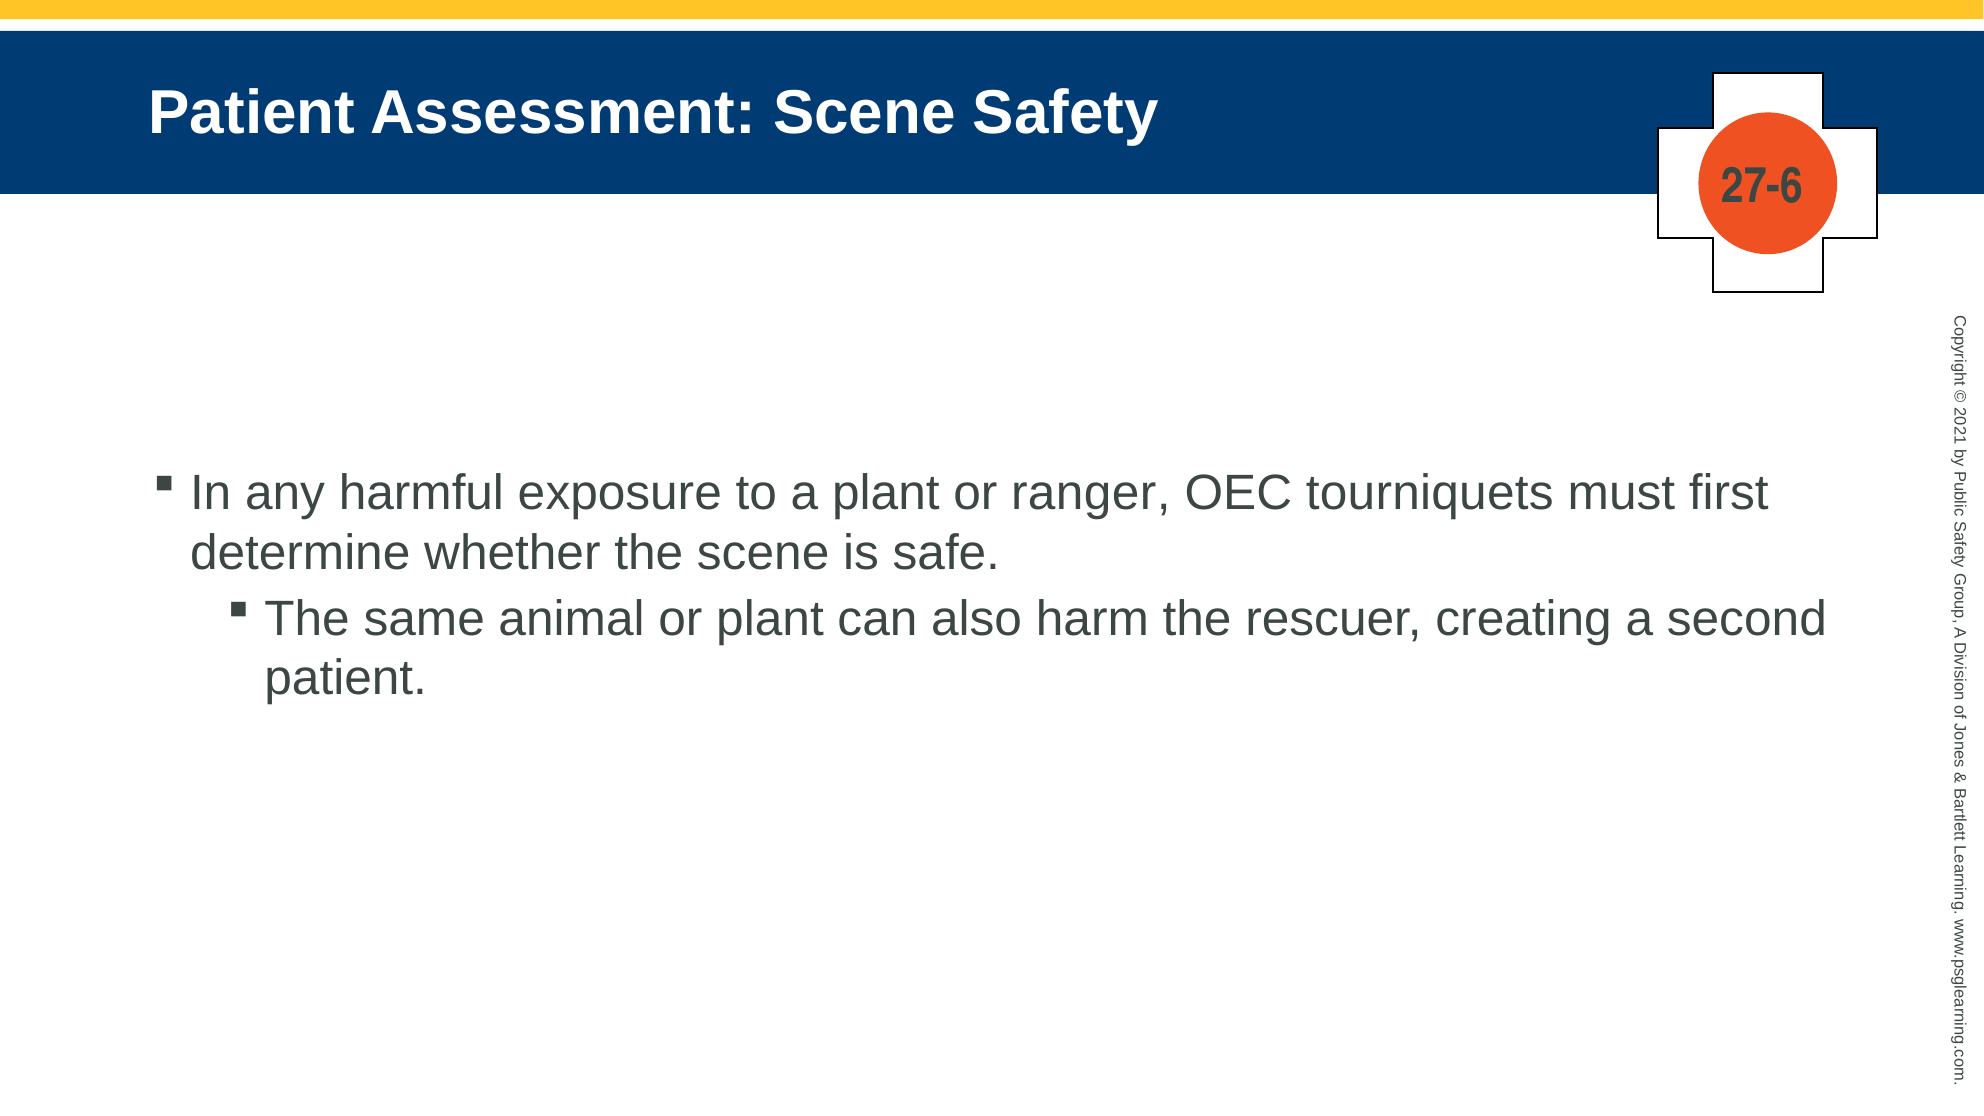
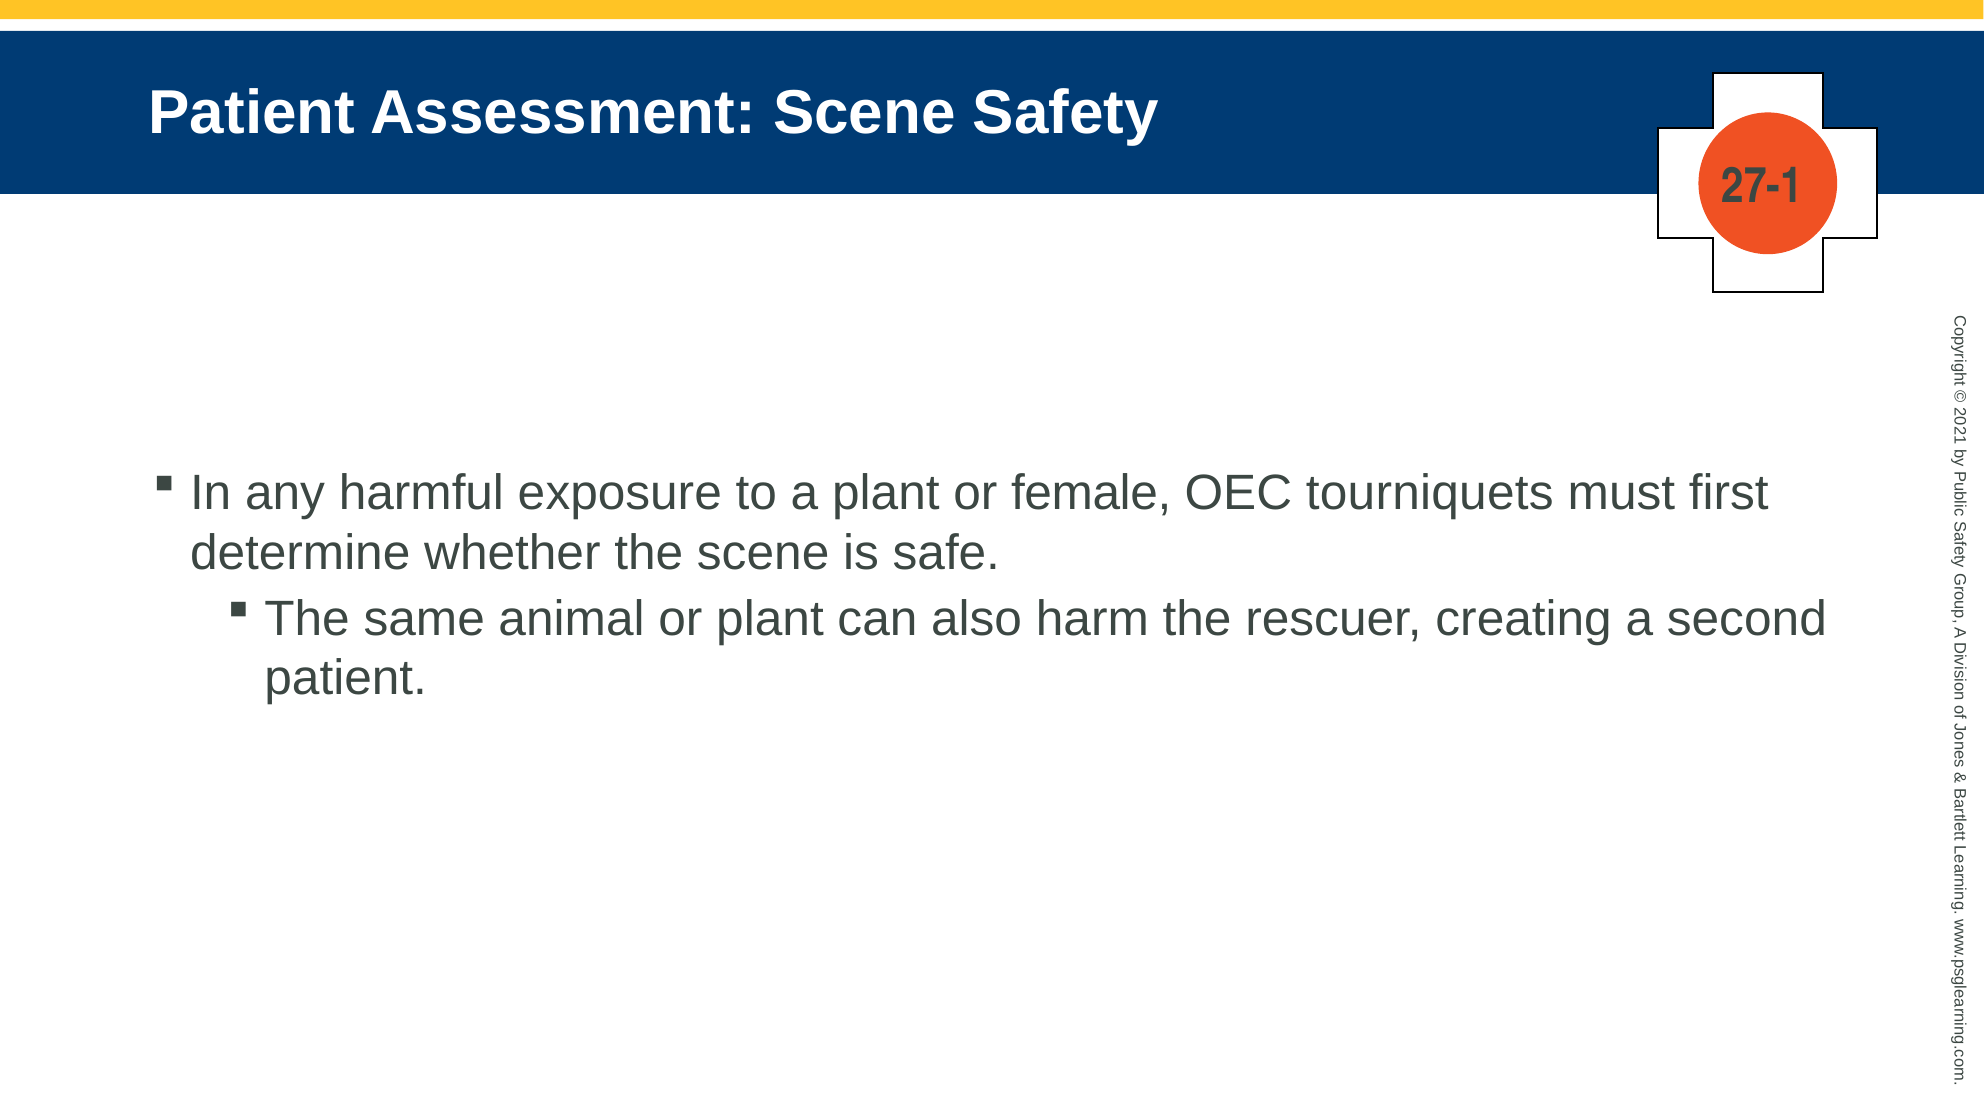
27-6: 27-6 -> 27-1
ranger: ranger -> female
